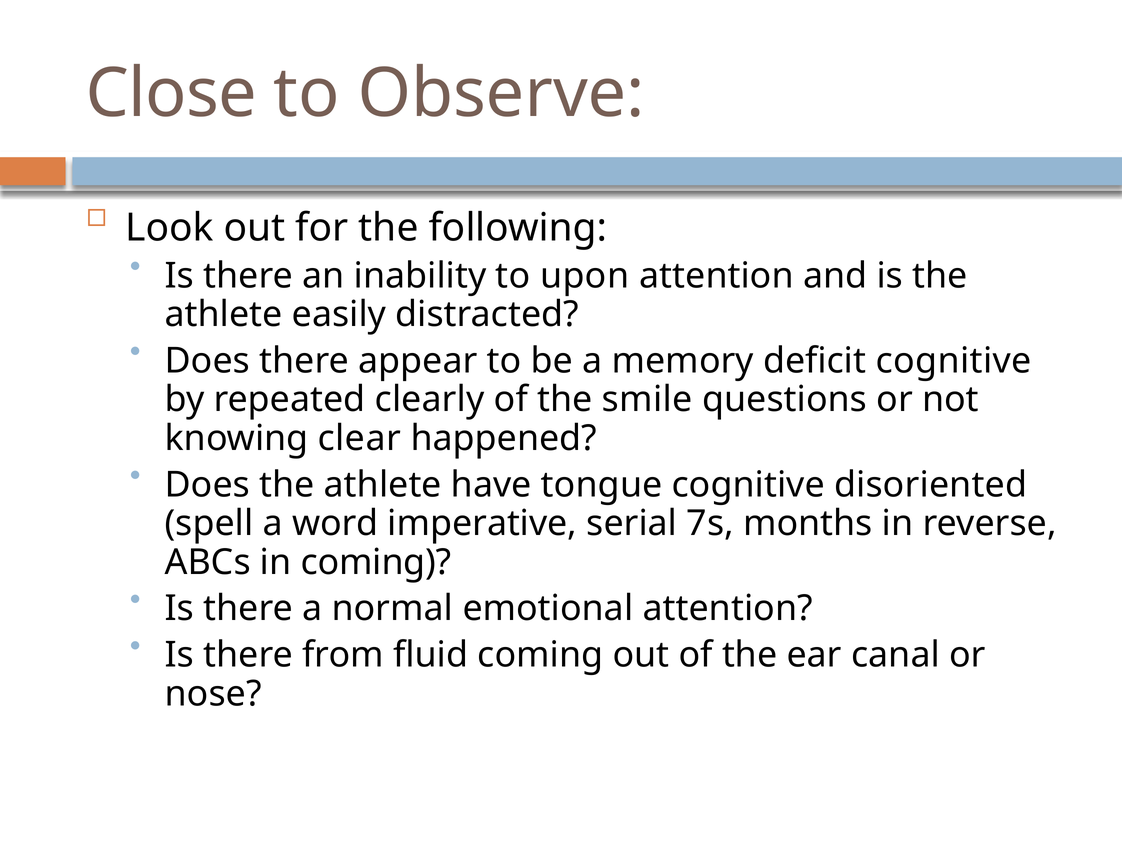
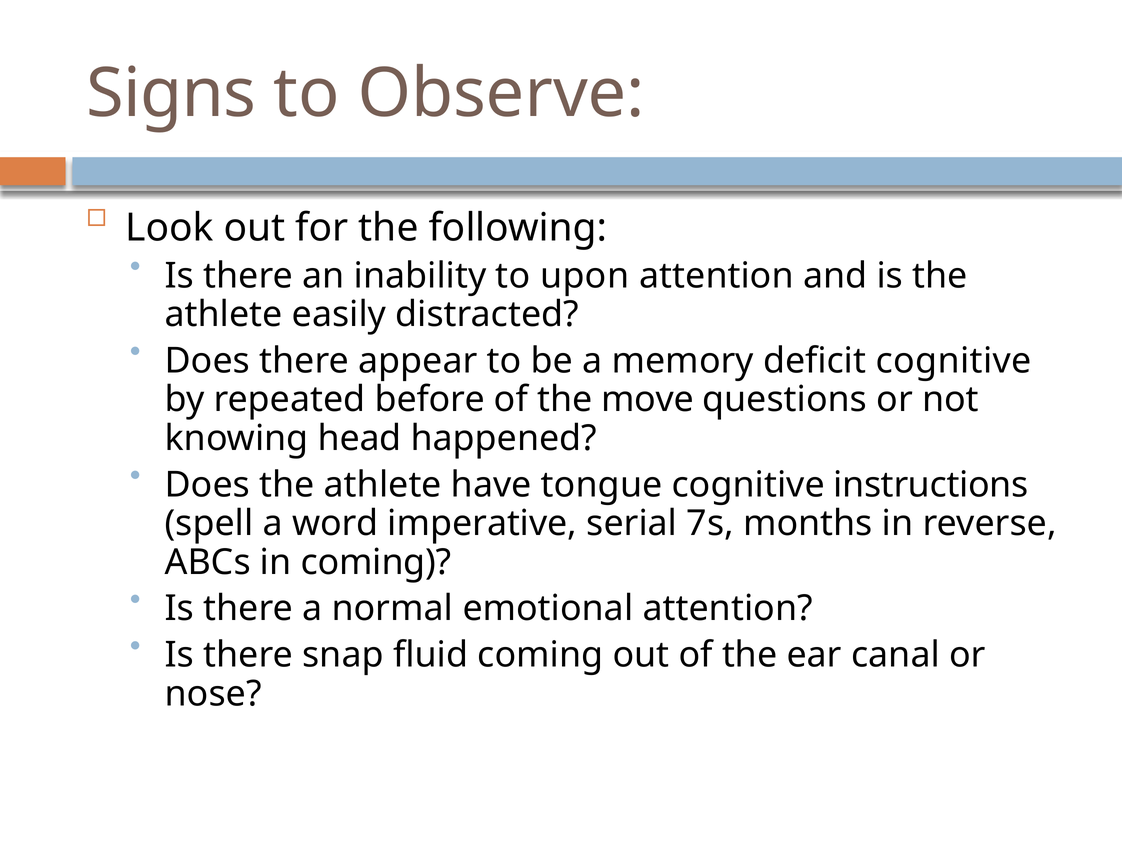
Close: Close -> Signs
clearly: clearly -> before
smile: smile -> move
clear: clear -> head
disoriented: disoriented -> instructions
from: from -> snap
